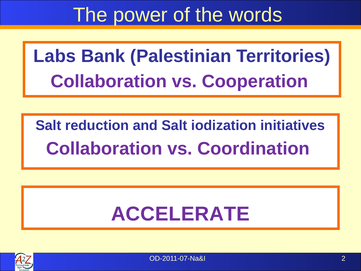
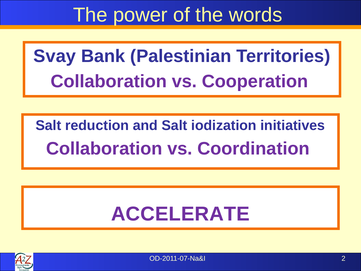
Labs: Labs -> Svay
